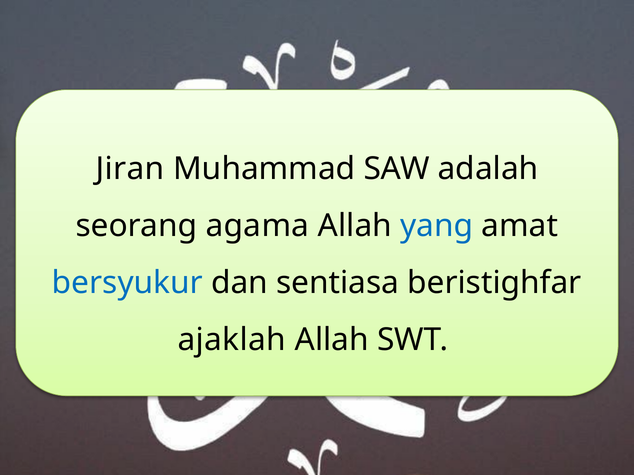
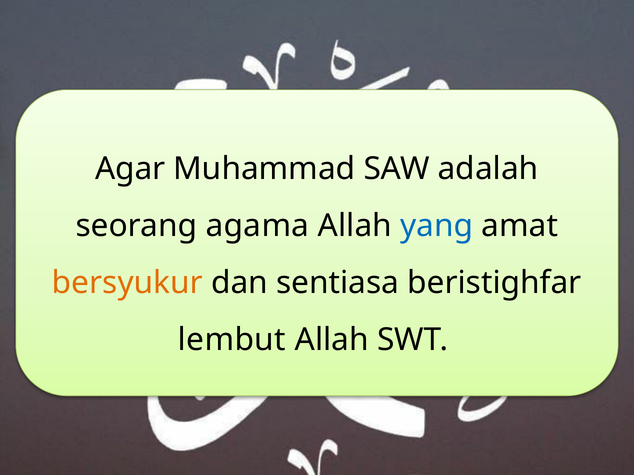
Jiran: Jiran -> Agar
bersyukur colour: blue -> orange
ajaklah: ajaklah -> lembut
